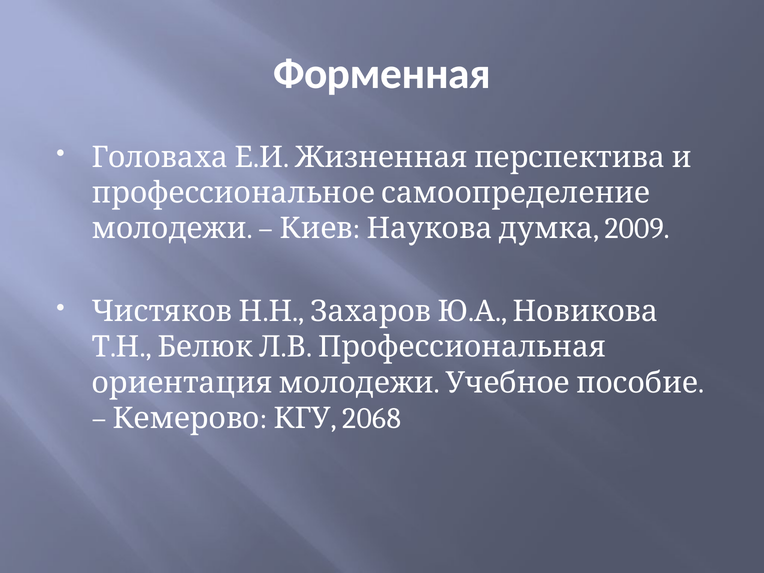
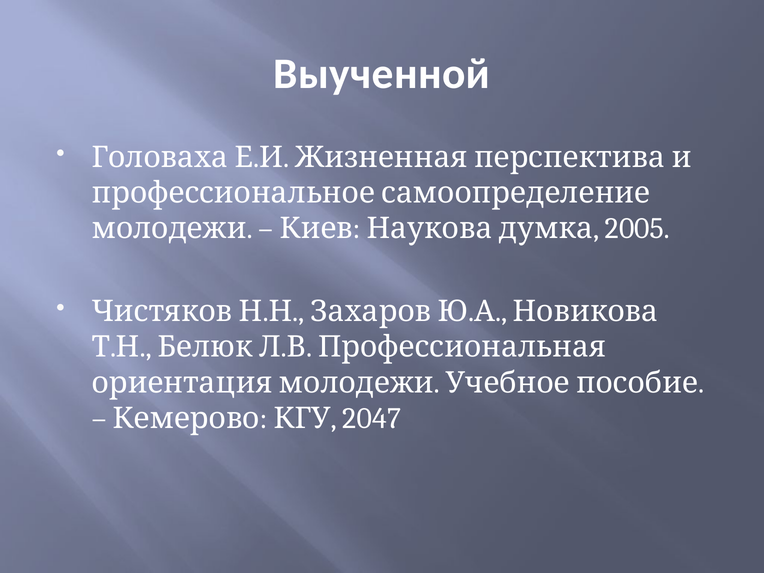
Форменная: Форменная -> Выученной
2009: 2009 -> 2005
2068: 2068 -> 2047
